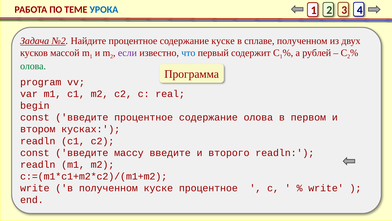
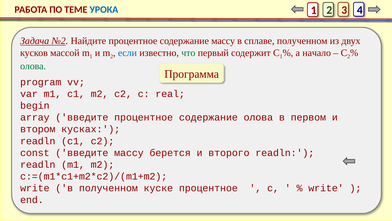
содержание куске: куске -> массу
если colour: purple -> blue
что colour: blue -> green
рублей: рублей -> начало
const at (35, 117): const -> array
массу введите: введите -> берется
